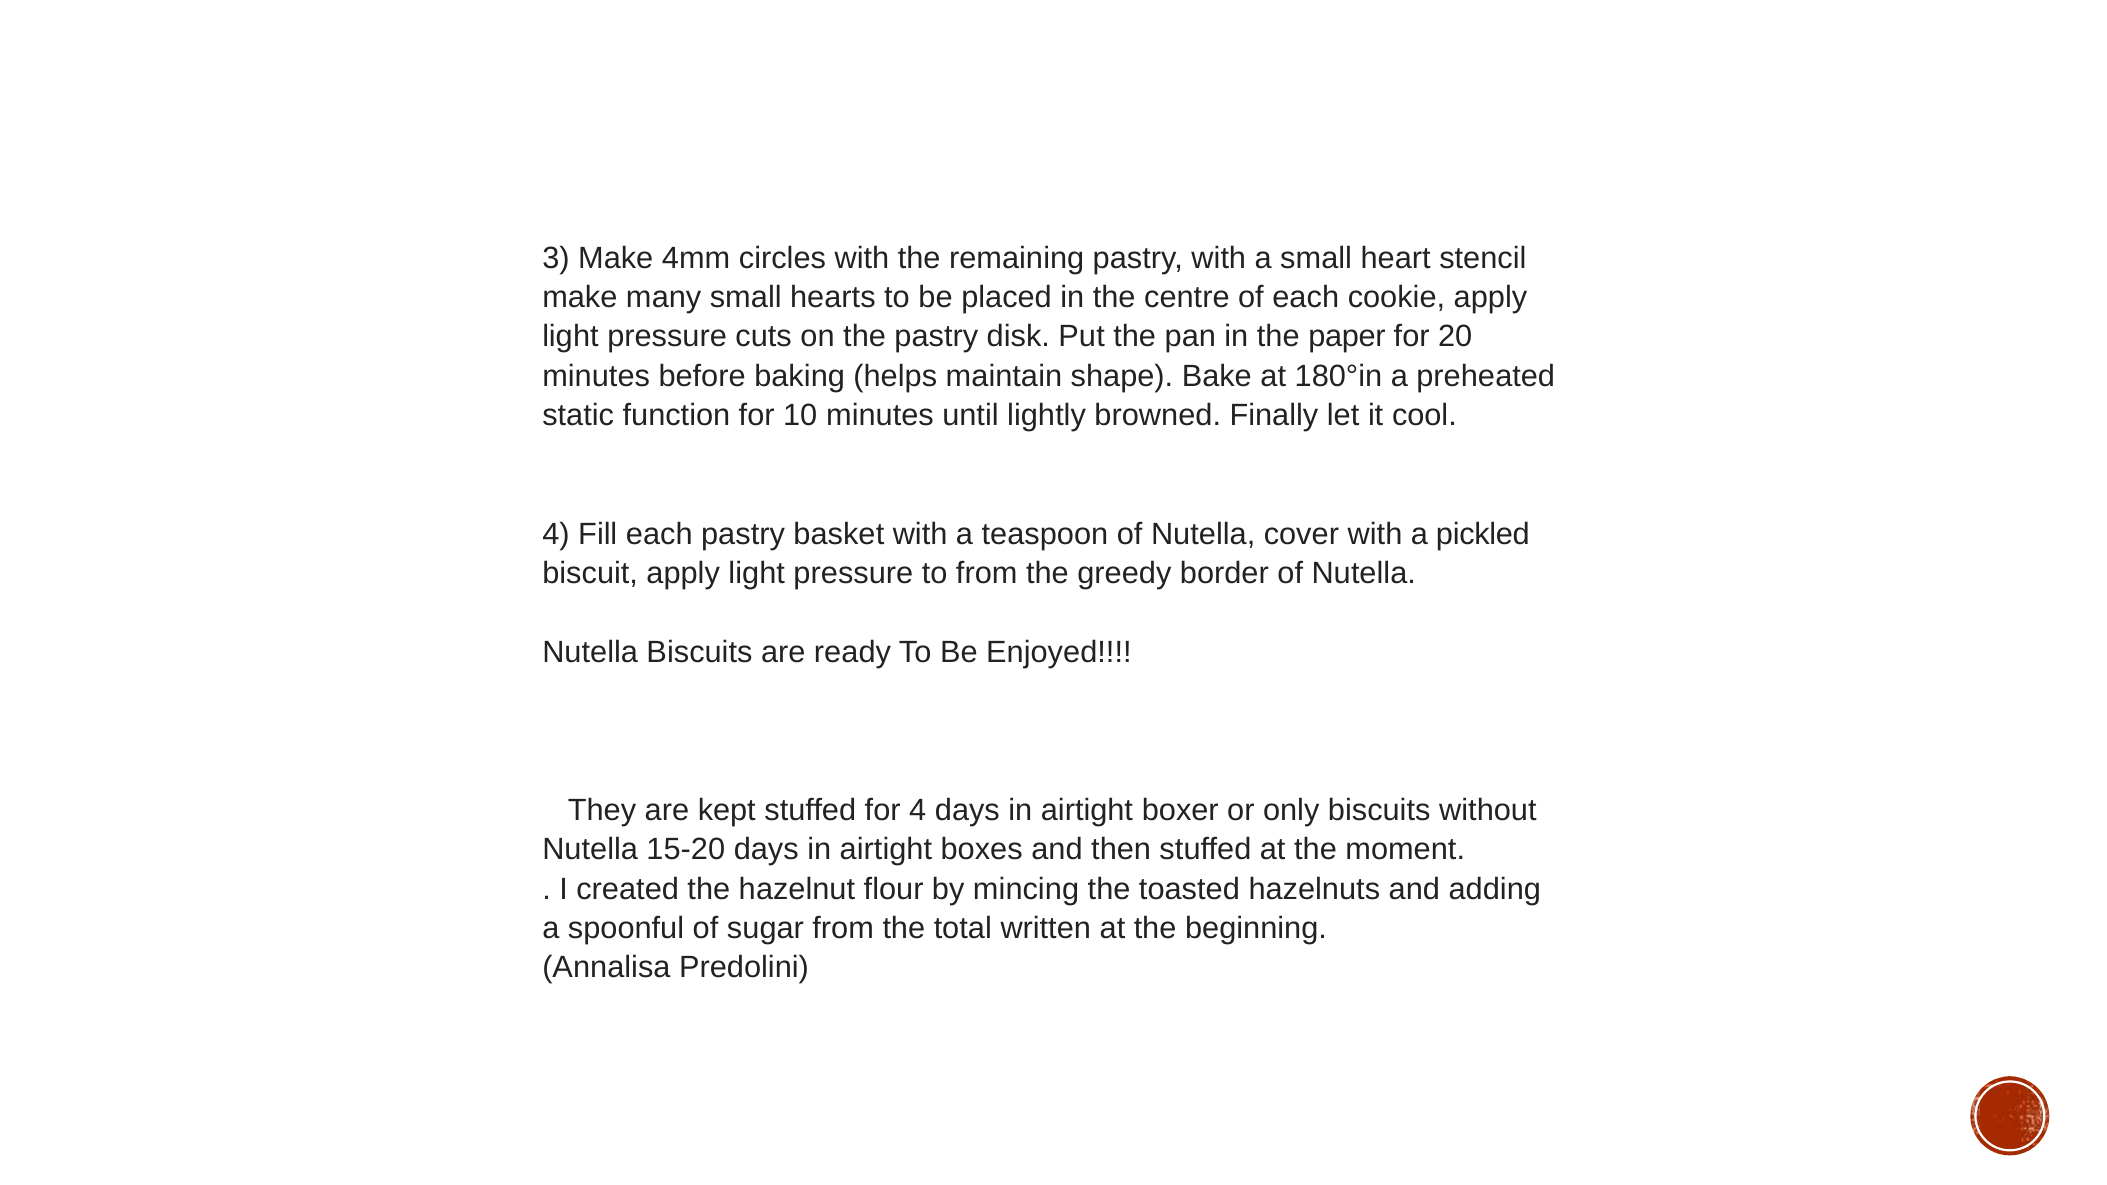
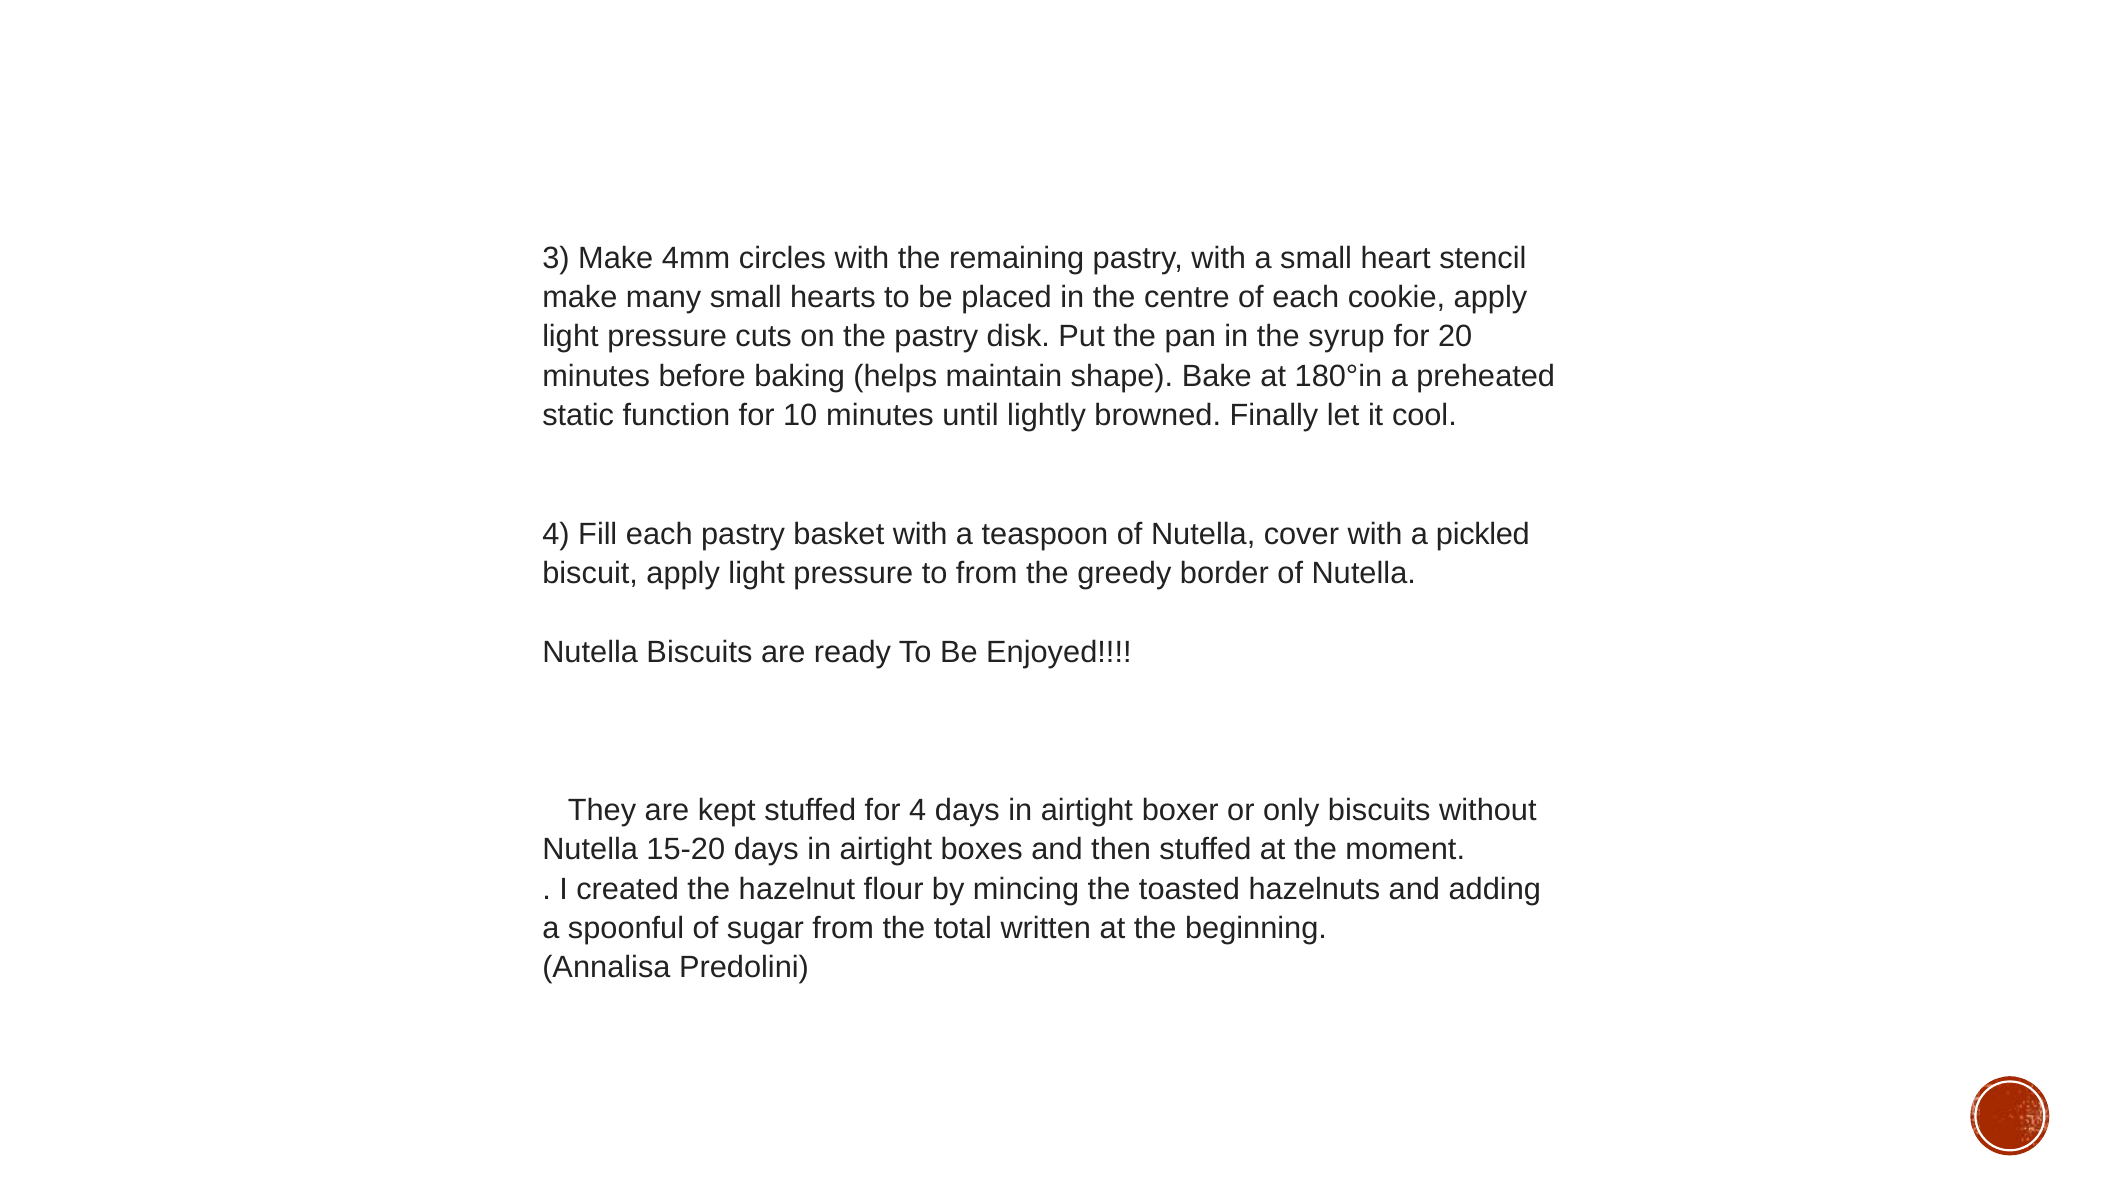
paper: paper -> syrup
